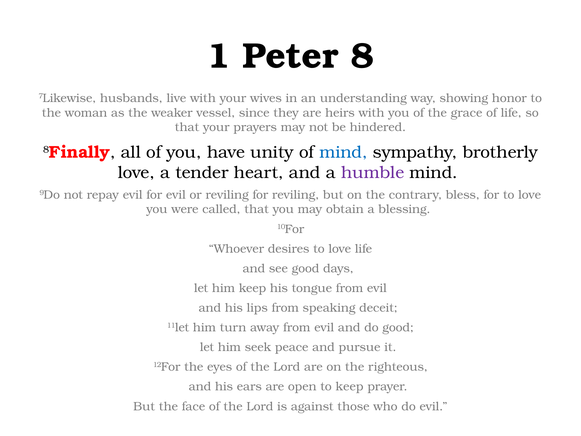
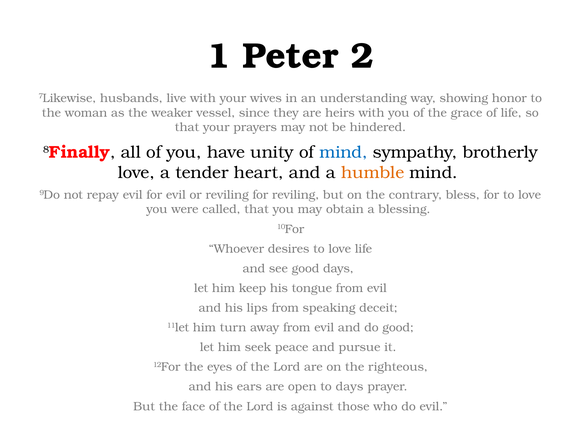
8: 8 -> 2
humble colour: purple -> orange
to keep: keep -> days
